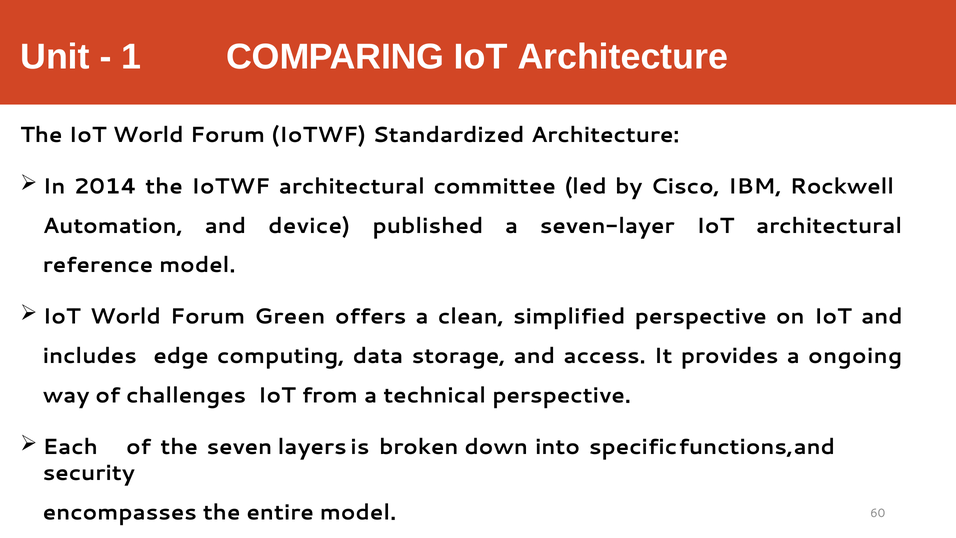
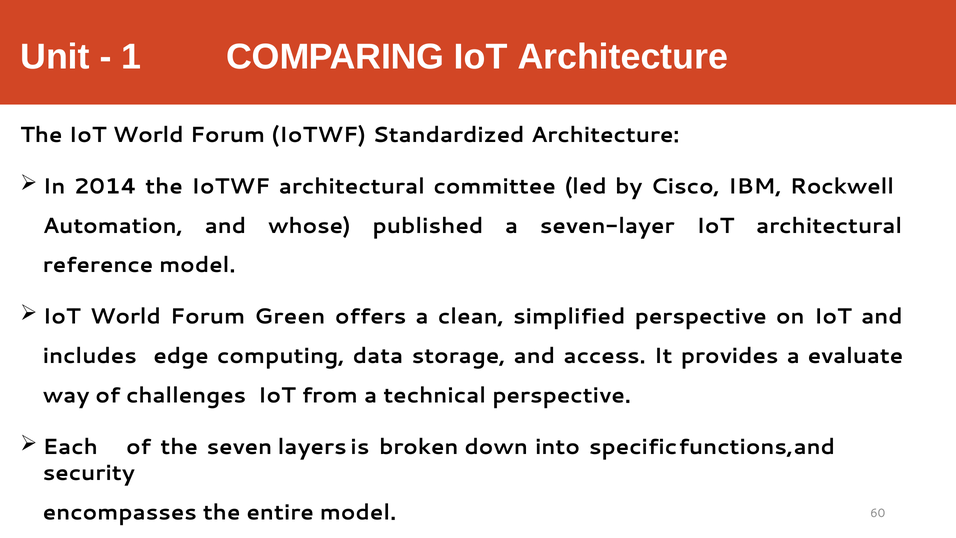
device: device -> whose
ongoing: ongoing -> evaluate
